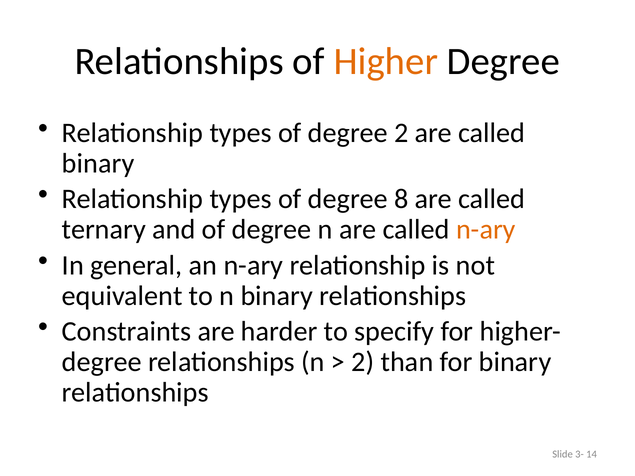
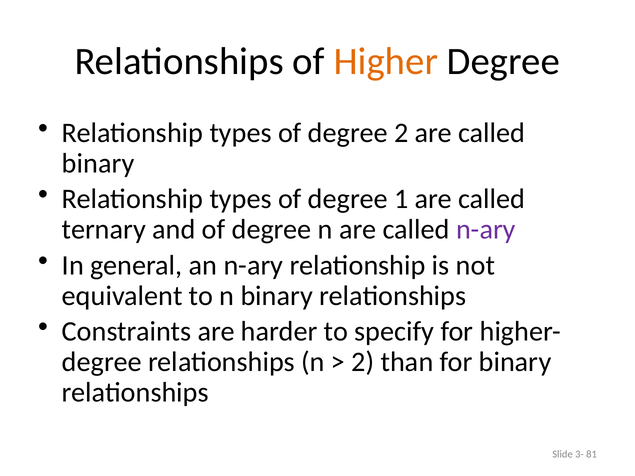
8: 8 -> 1
n-ary at (486, 230) colour: orange -> purple
14: 14 -> 81
